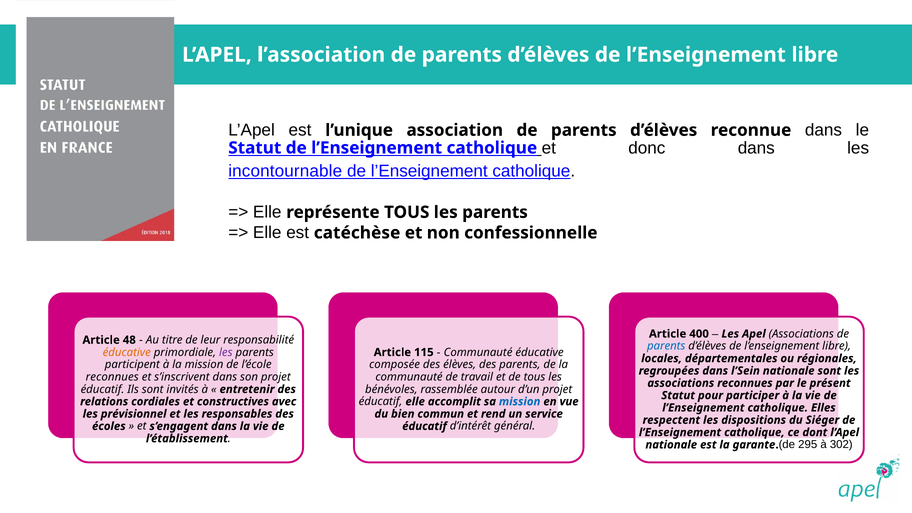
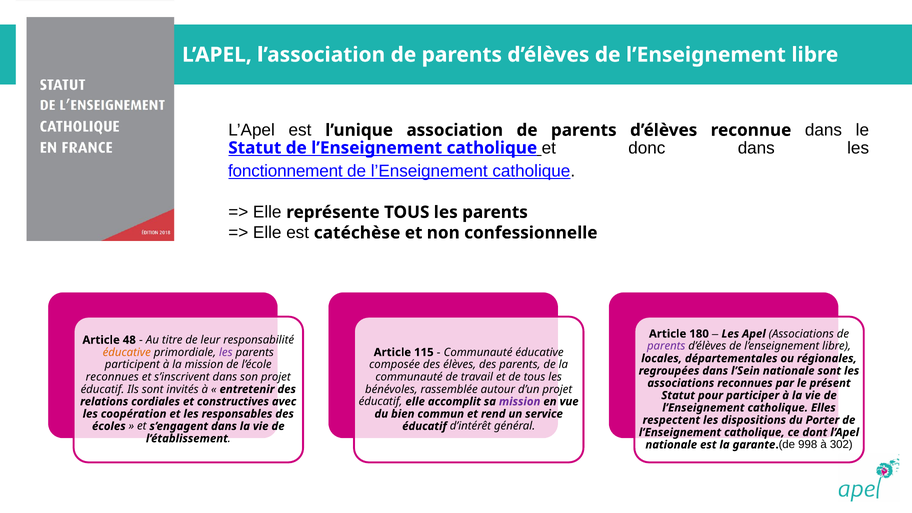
incontournable: incontournable -> fonctionnement
400: 400 -> 180
parents at (666, 346) colour: blue -> purple
mission at (520, 402) colour: blue -> purple
prévisionnel: prévisionnel -> coopération
Siéger: Siéger -> Porter
295: 295 -> 998
